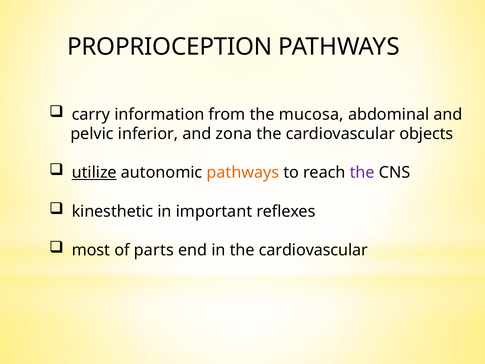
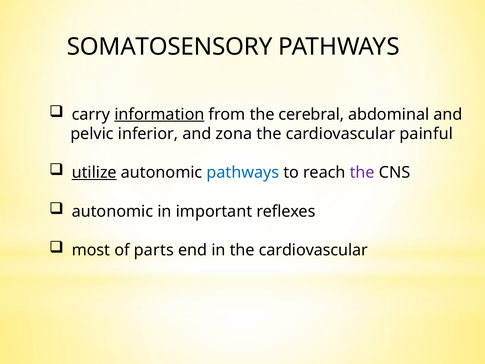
PROPRIOCEPTION: PROPRIOCEPTION -> SOMATOSENSORY
information underline: none -> present
mucosa: mucosa -> cerebral
objects: objects -> painful
pathways at (243, 172) colour: orange -> blue
kinesthetic at (113, 211): kinesthetic -> autonomic
